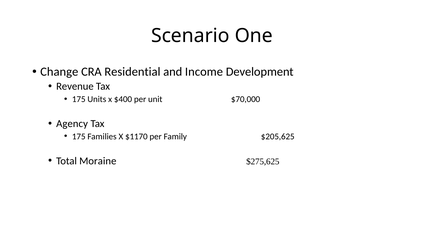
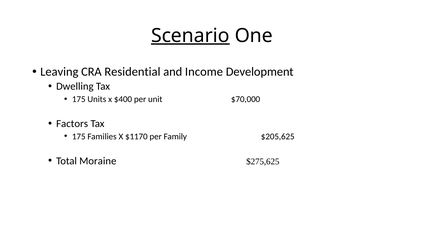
Scenario underline: none -> present
Change: Change -> Leaving
Revenue: Revenue -> Dwelling
Agency: Agency -> Factors
